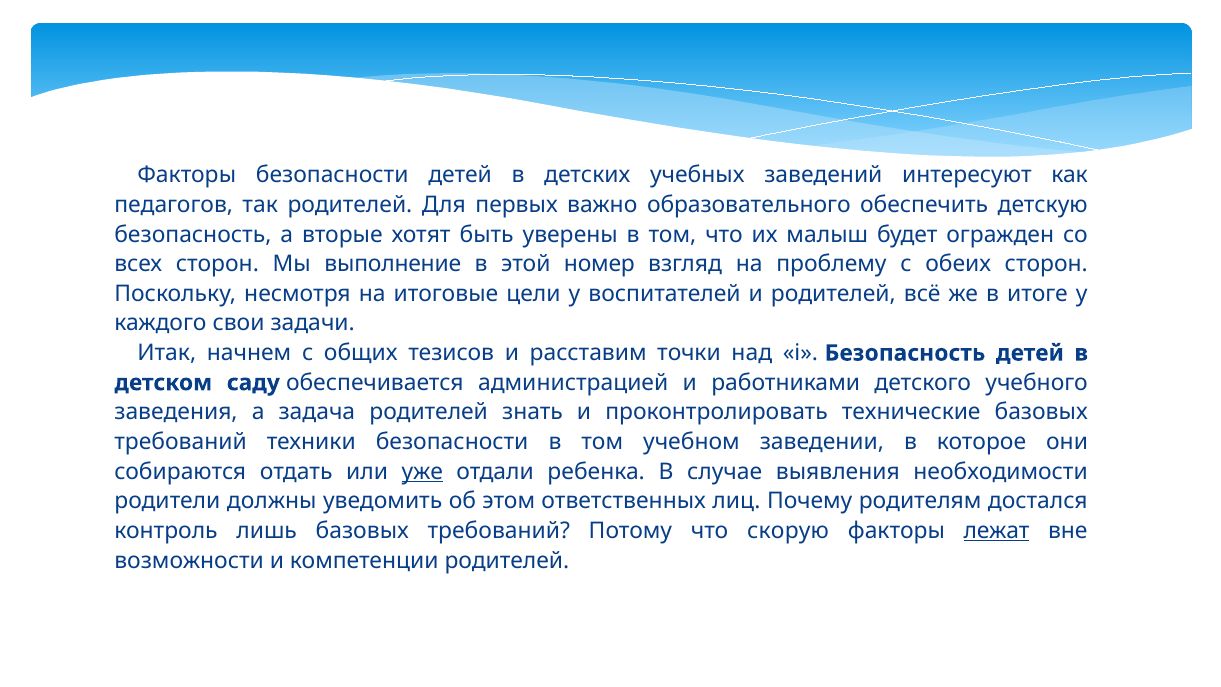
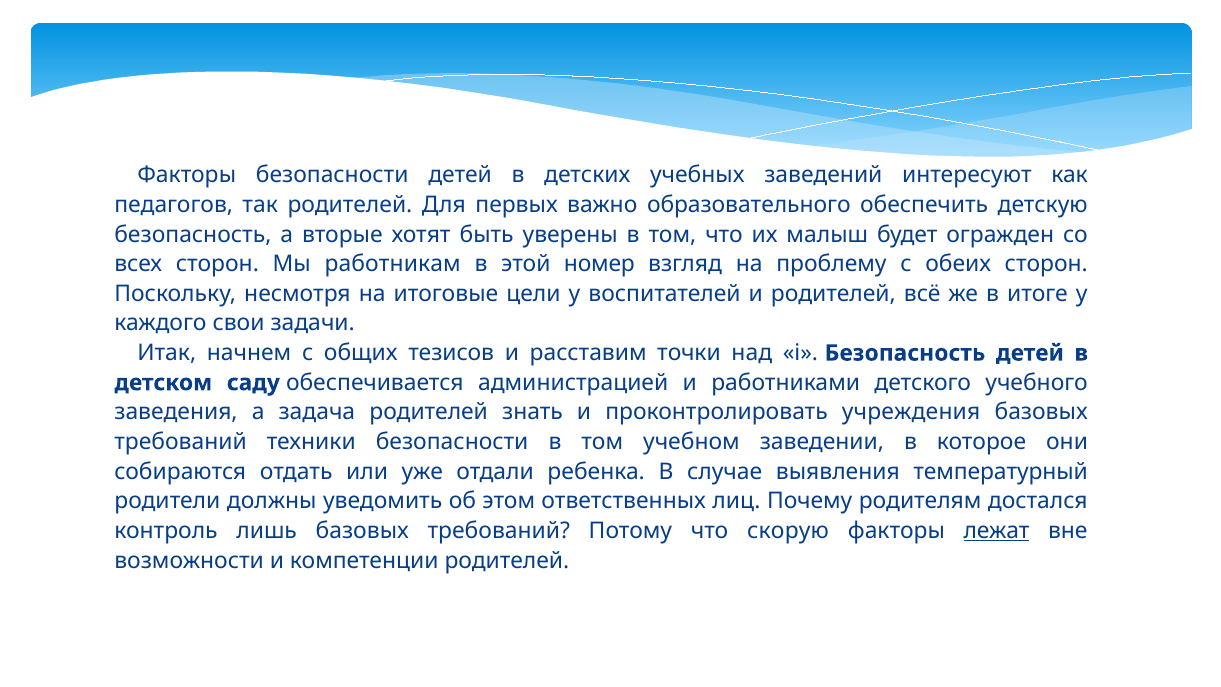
выполнение: выполнение -> работникам
технические: технические -> учреждения
уже underline: present -> none
необходимости: необходимости -> температурный
